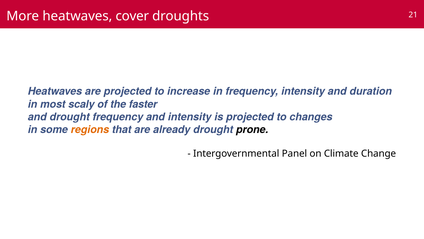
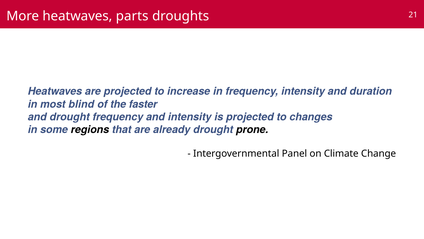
cover: cover -> parts
scaly: scaly -> blind
regions colour: orange -> black
